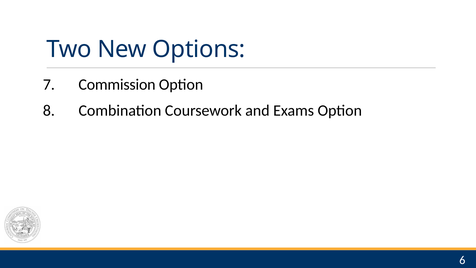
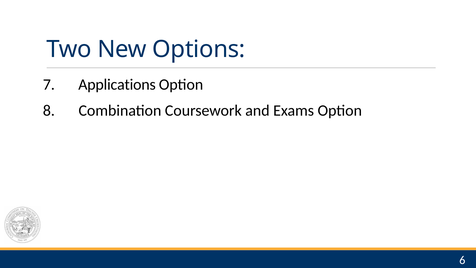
Commission: Commission -> Applications
